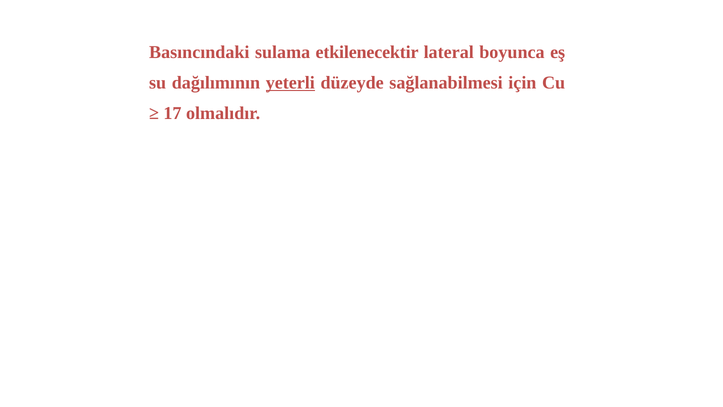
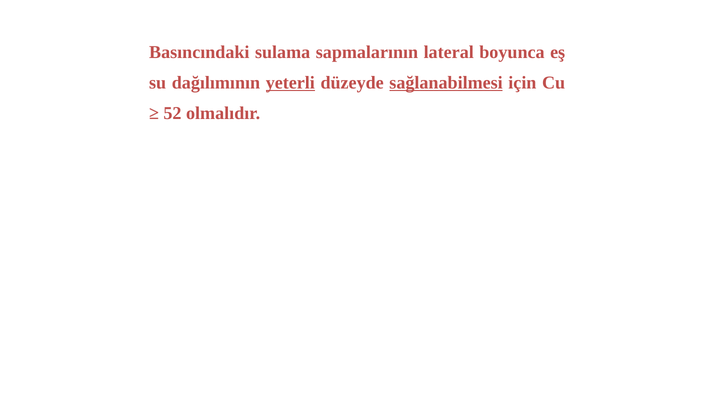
etkilenecektir: etkilenecektir -> sapmalarının
sağlanabilmesi underline: none -> present
17: 17 -> 52
